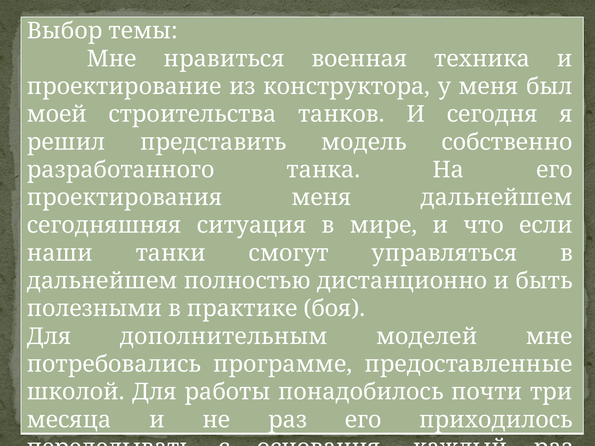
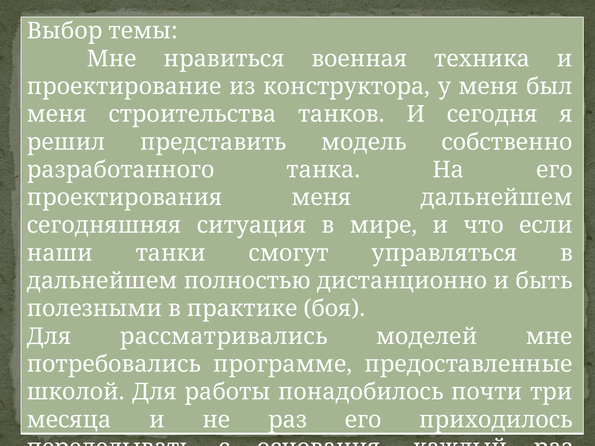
моей at (57, 114): моей -> меня
дополнительным: дополнительным -> рассматривались
